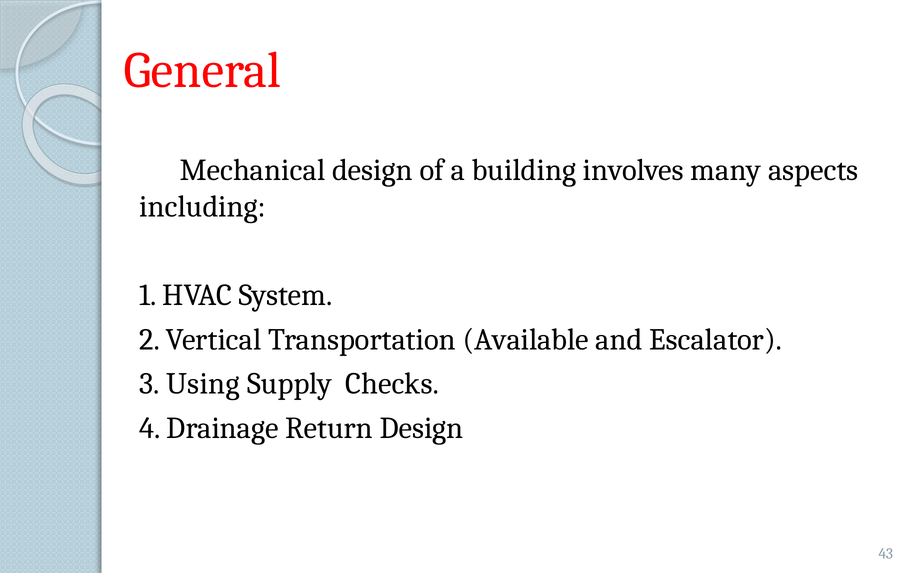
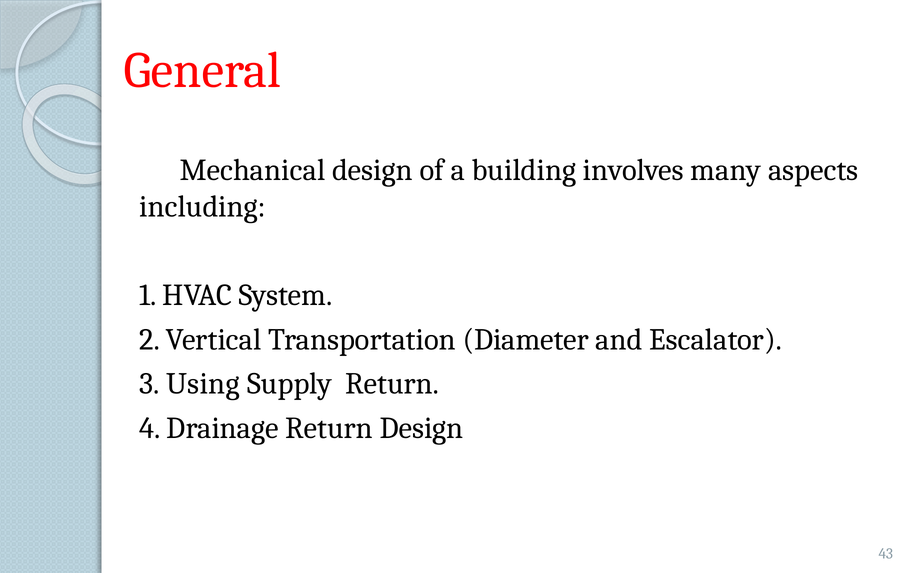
Available: Available -> Diameter
Supply Checks: Checks -> Return
